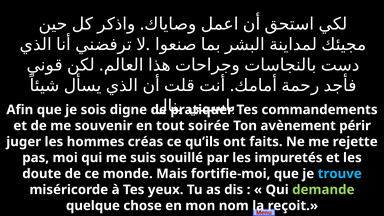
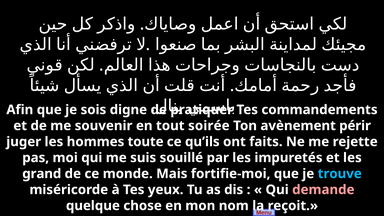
créas: créas -> toute
doute: doute -> grand
demande colour: light green -> pink
